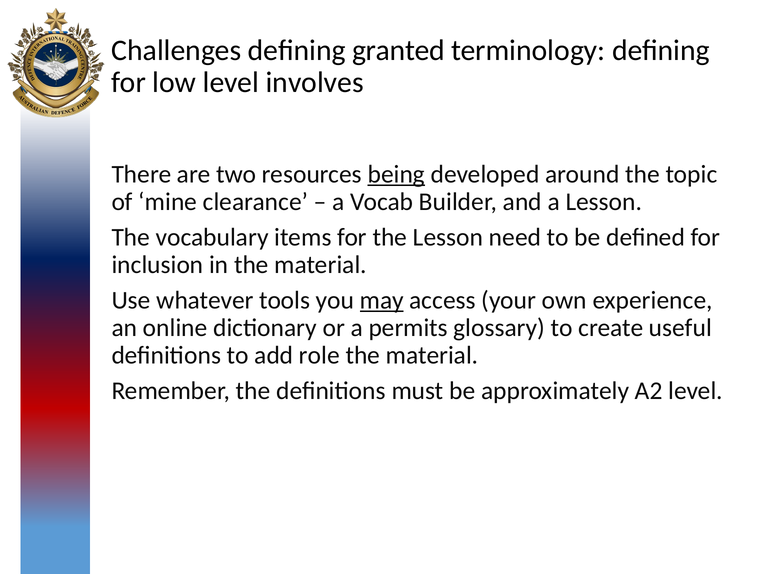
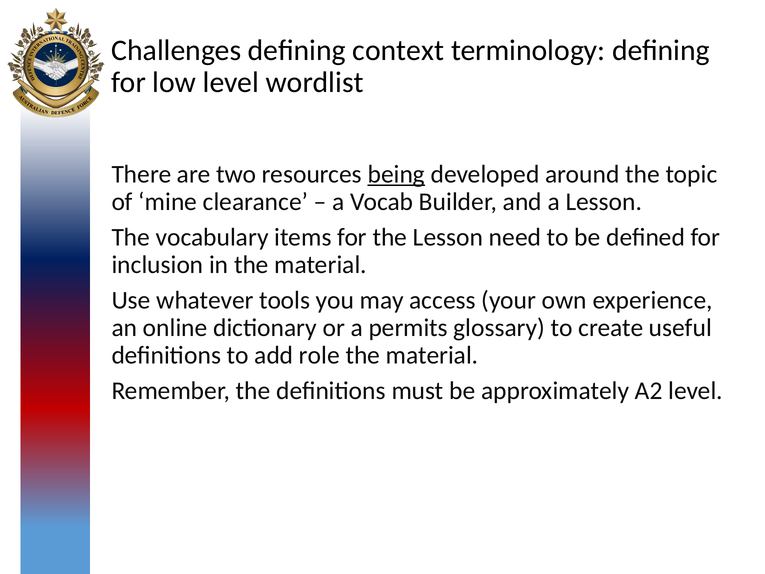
granted: granted -> context
involves: involves -> wordlist
may underline: present -> none
